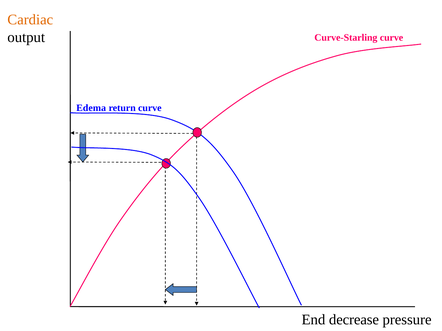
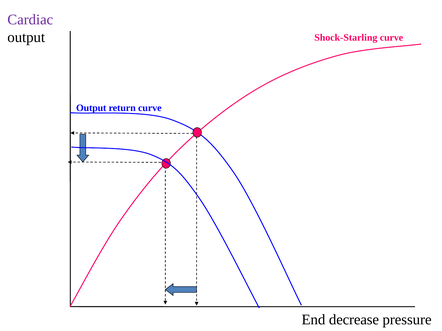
Cardiac colour: orange -> purple
Curve-Starling: Curve-Starling -> Shock-Starling
Edema at (91, 108): Edema -> Output
